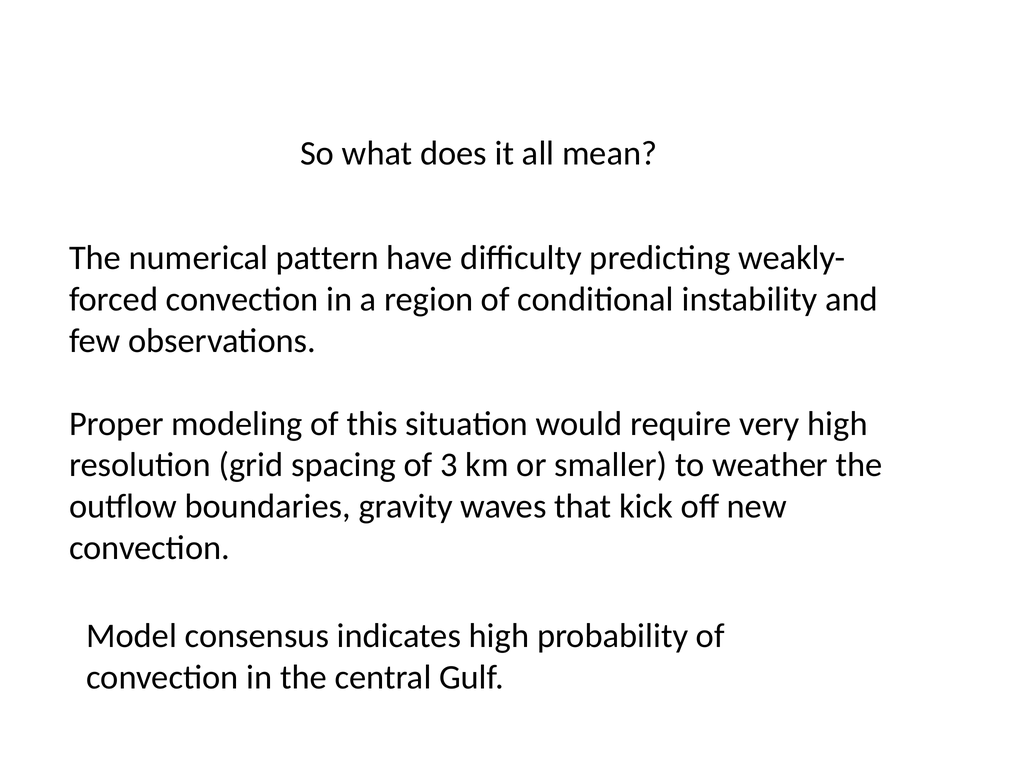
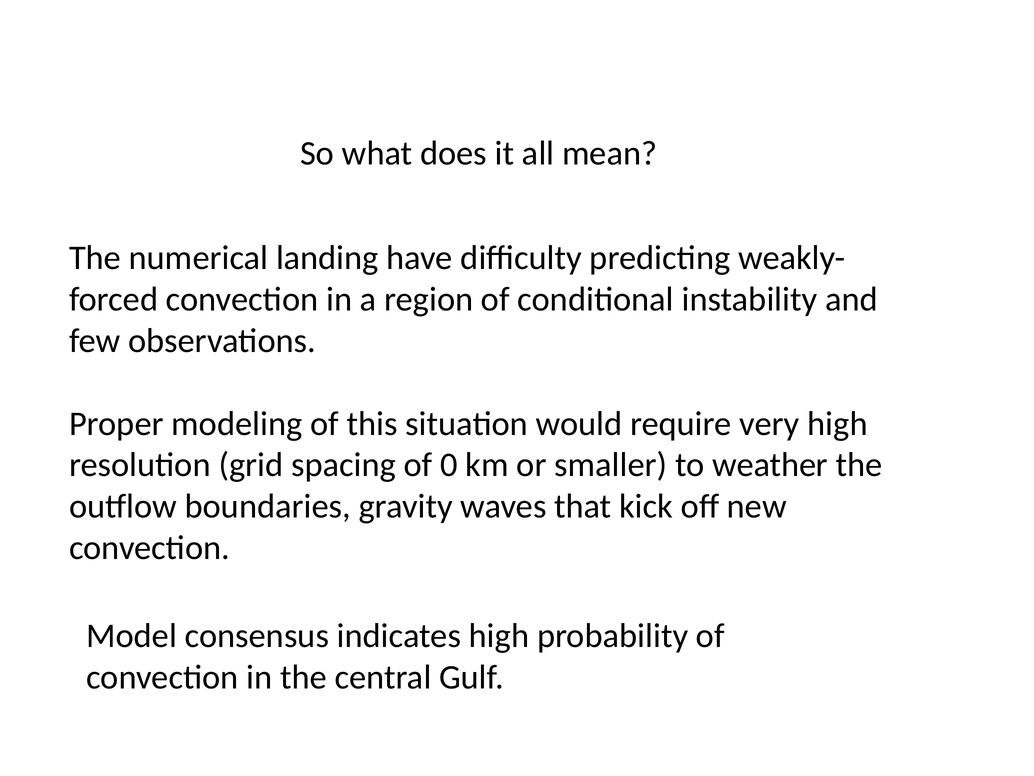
pattern: pattern -> landing
3: 3 -> 0
